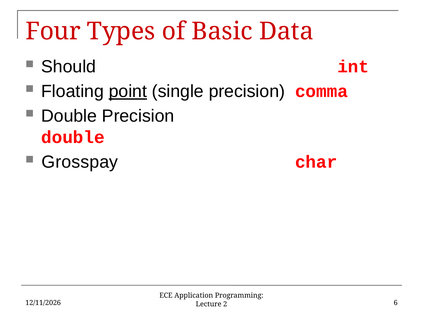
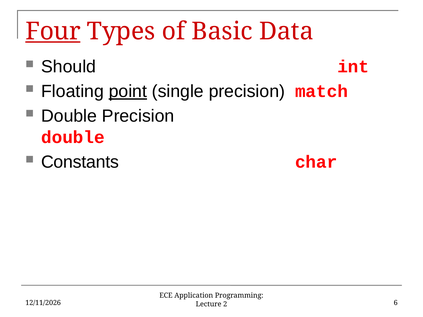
Four underline: none -> present
comma: comma -> match
Grosspay: Grosspay -> Constants
